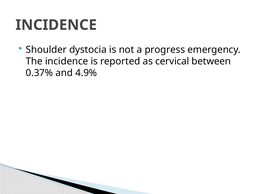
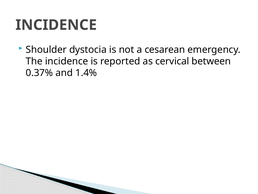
progress: progress -> cesarean
4.9%: 4.9% -> 1.4%
